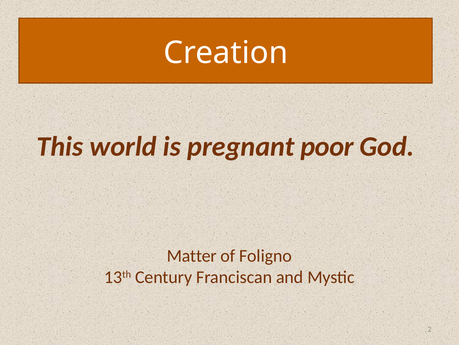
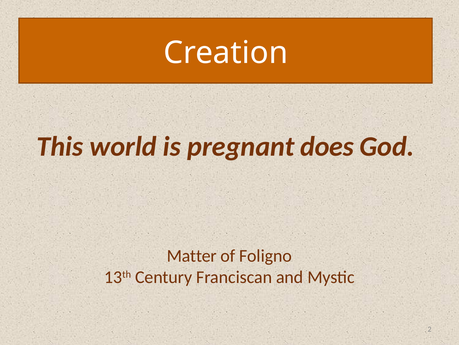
poor: poor -> does
